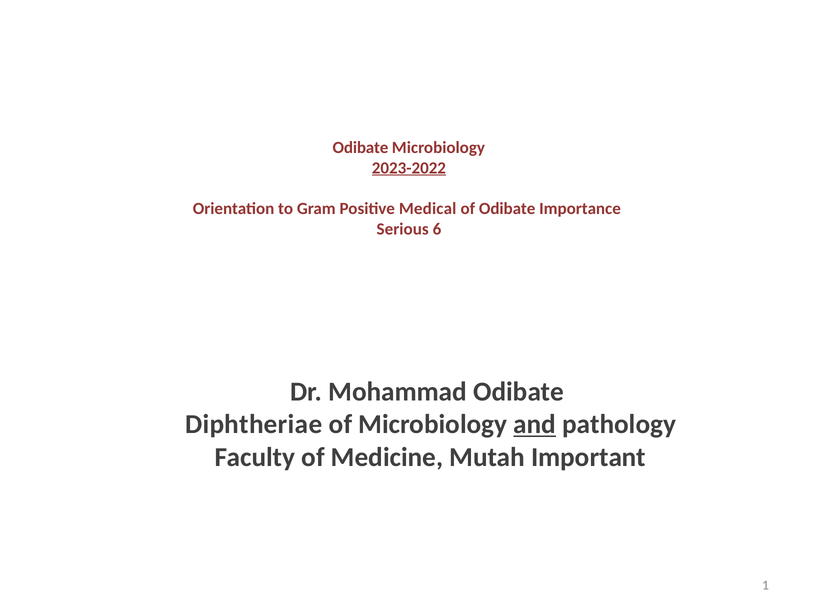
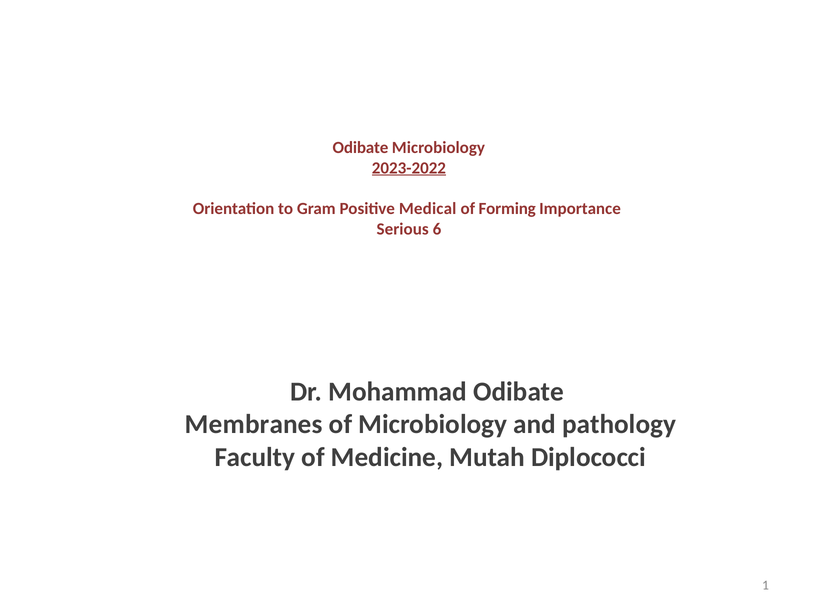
of Odibate: Odibate -> Forming
Diphtheriae: Diphtheriae -> Membranes
and underline: present -> none
Important: Important -> Diplococci
